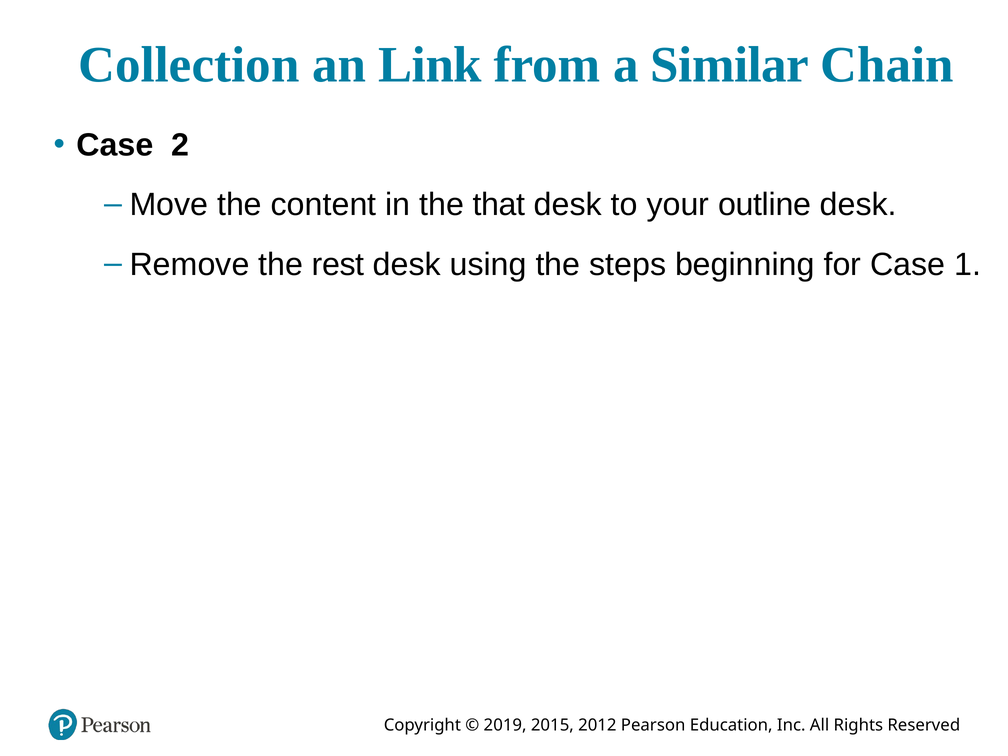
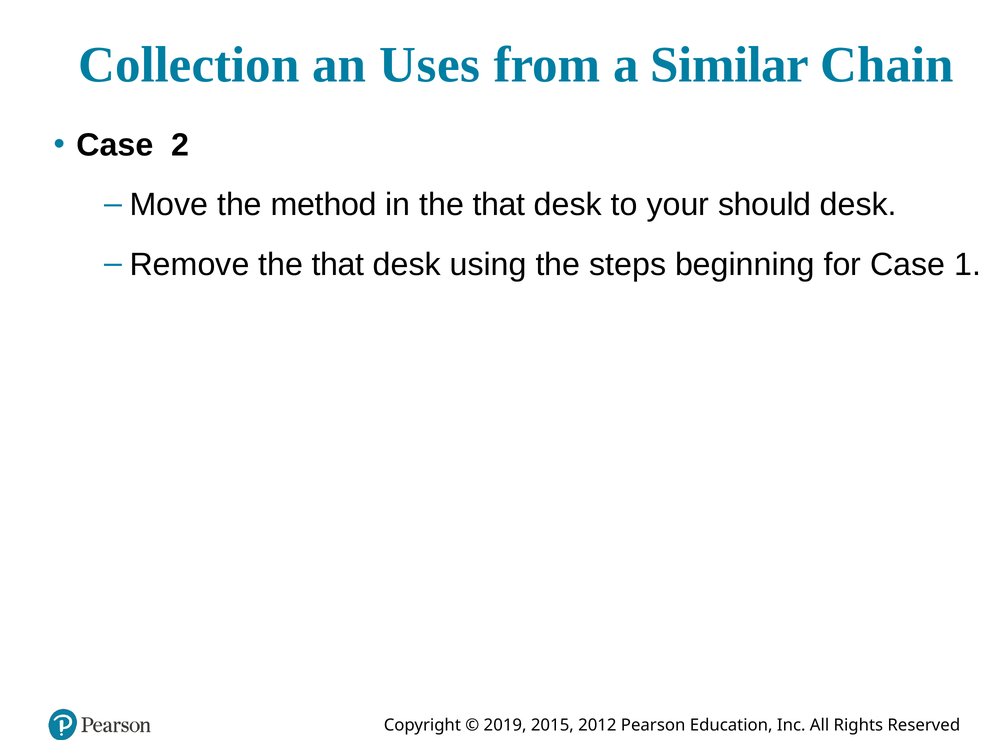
Link: Link -> Uses
content: content -> method
outline: outline -> should
Remove the rest: rest -> that
